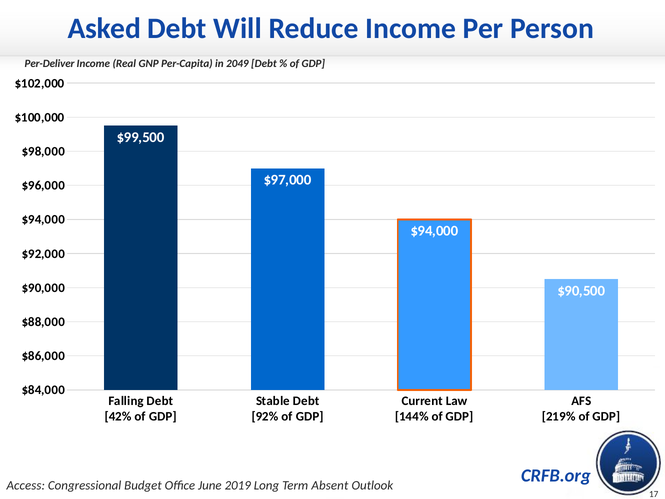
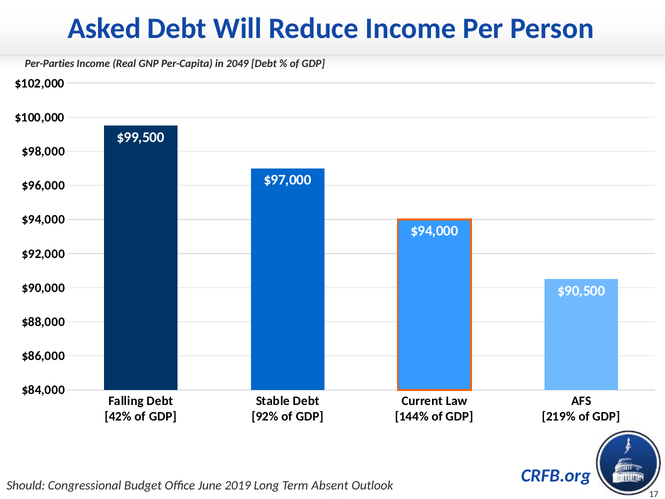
Per-Deliver: Per-Deliver -> Per-Parties
Access: Access -> Should
